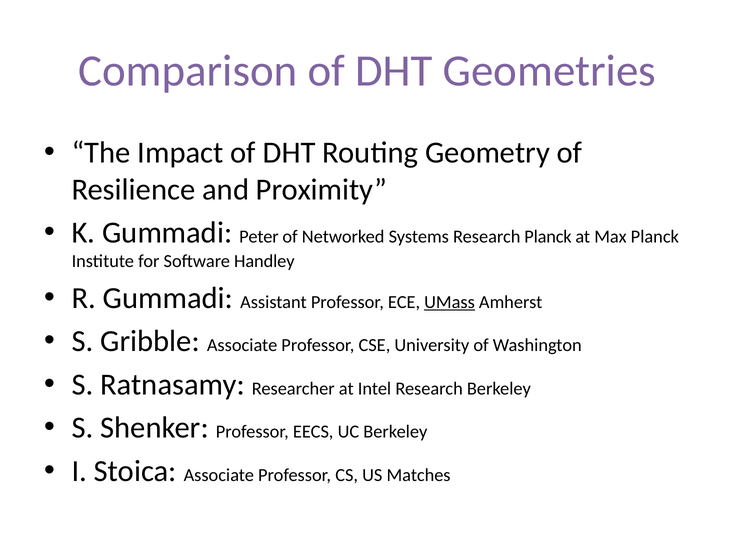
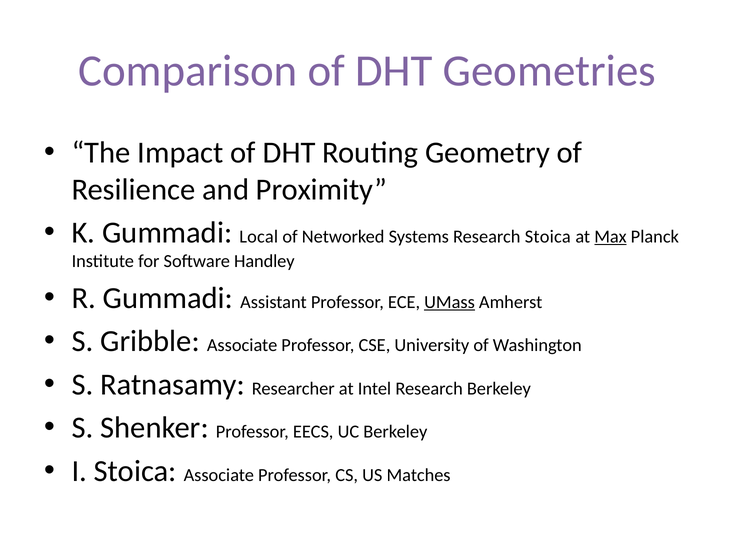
Peter: Peter -> Local
Research Planck: Planck -> Stoica
Max underline: none -> present
